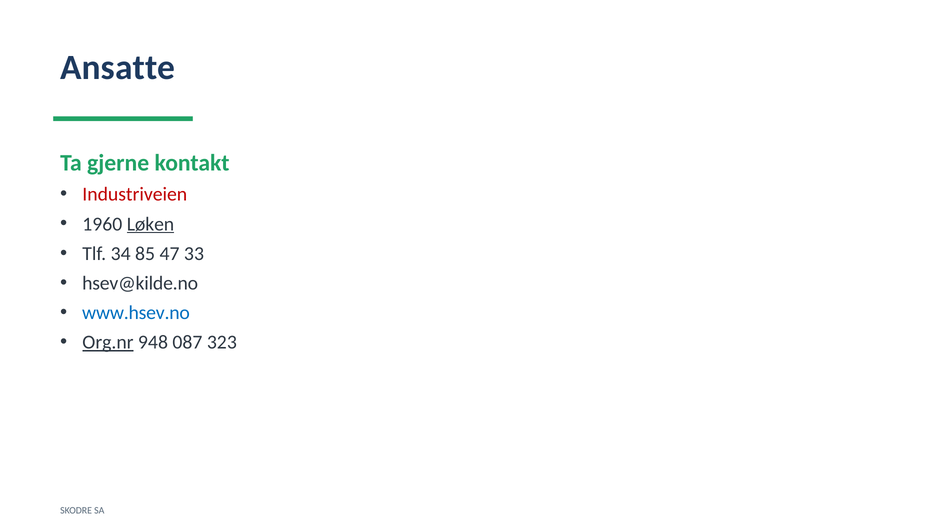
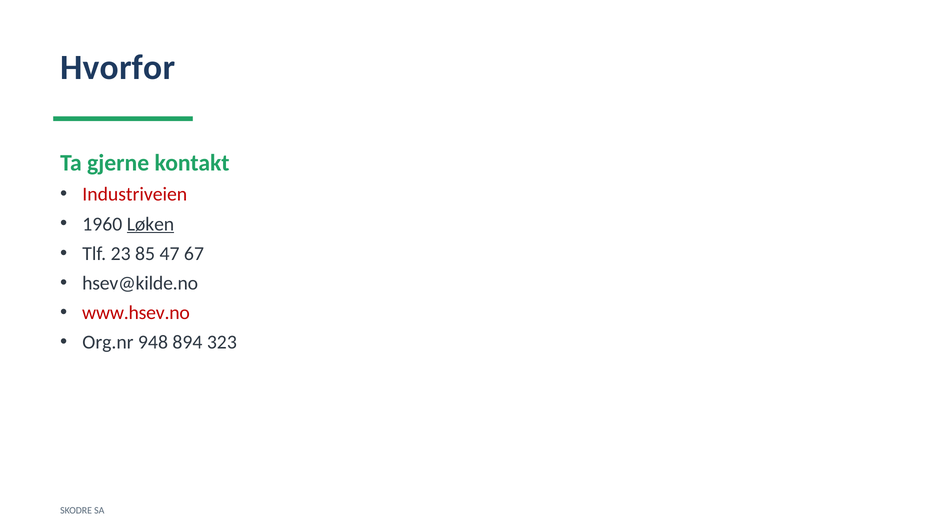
Ansatte: Ansatte -> Hvorfor
34: 34 -> 23
33: 33 -> 67
www.hsev.no colour: blue -> red
Org.nr underline: present -> none
087: 087 -> 894
